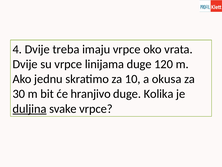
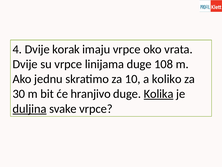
treba: treba -> korak
120: 120 -> 108
okusa: okusa -> koliko
Kolika underline: none -> present
